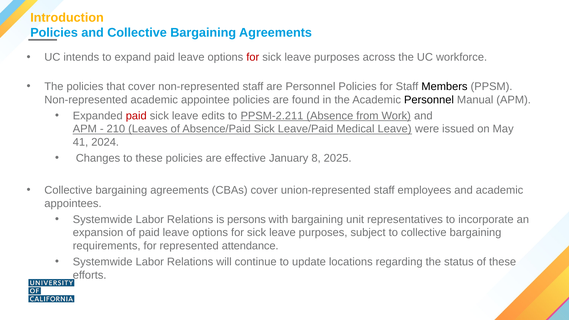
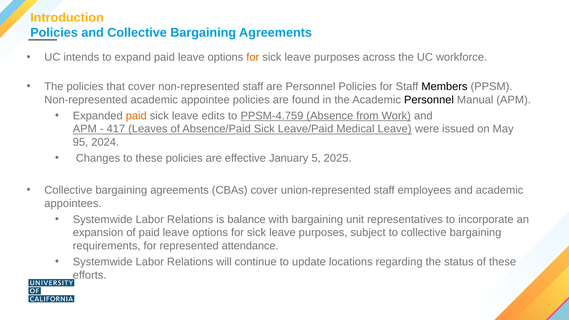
for at (253, 57) colour: red -> orange
paid at (136, 116) colour: red -> orange
PPSM-2.211: PPSM-2.211 -> PPSM-4.759
210: 210 -> 417
41: 41 -> 95
8: 8 -> 5
persons: persons -> balance
